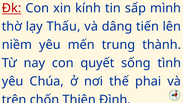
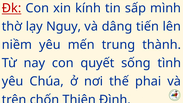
Thấu: Thấu -> Nguy
